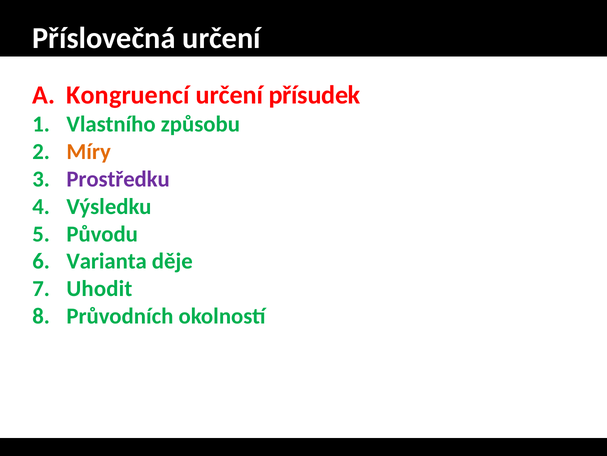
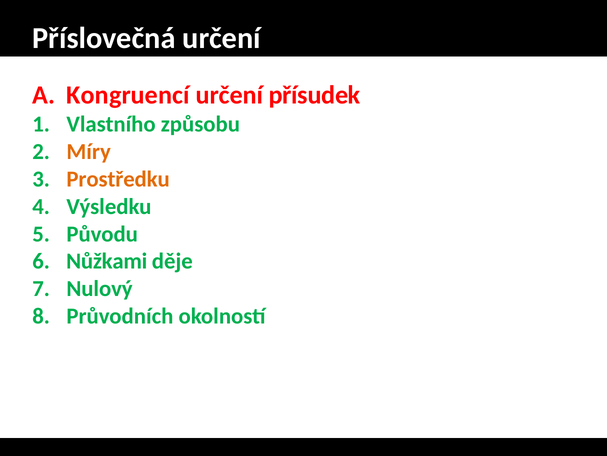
Prostředku colour: purple -> orange
Varianta: Varianta -> Nůžkami
Uhodit: Uhodit -> Nulový
